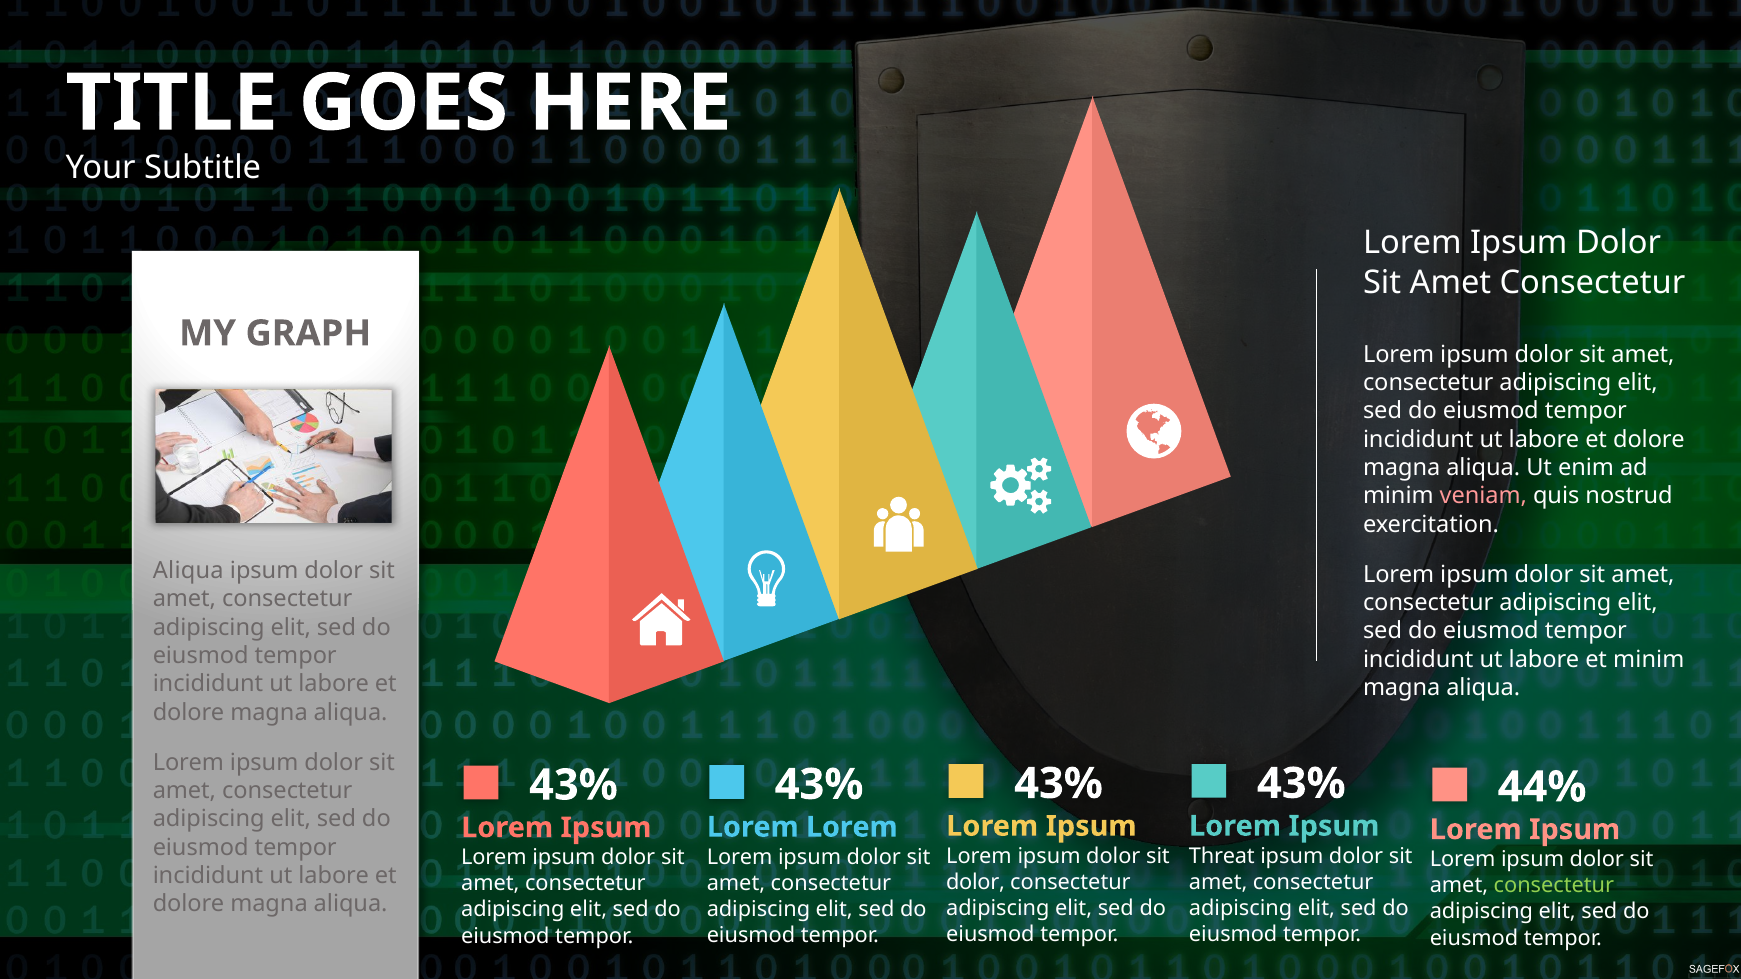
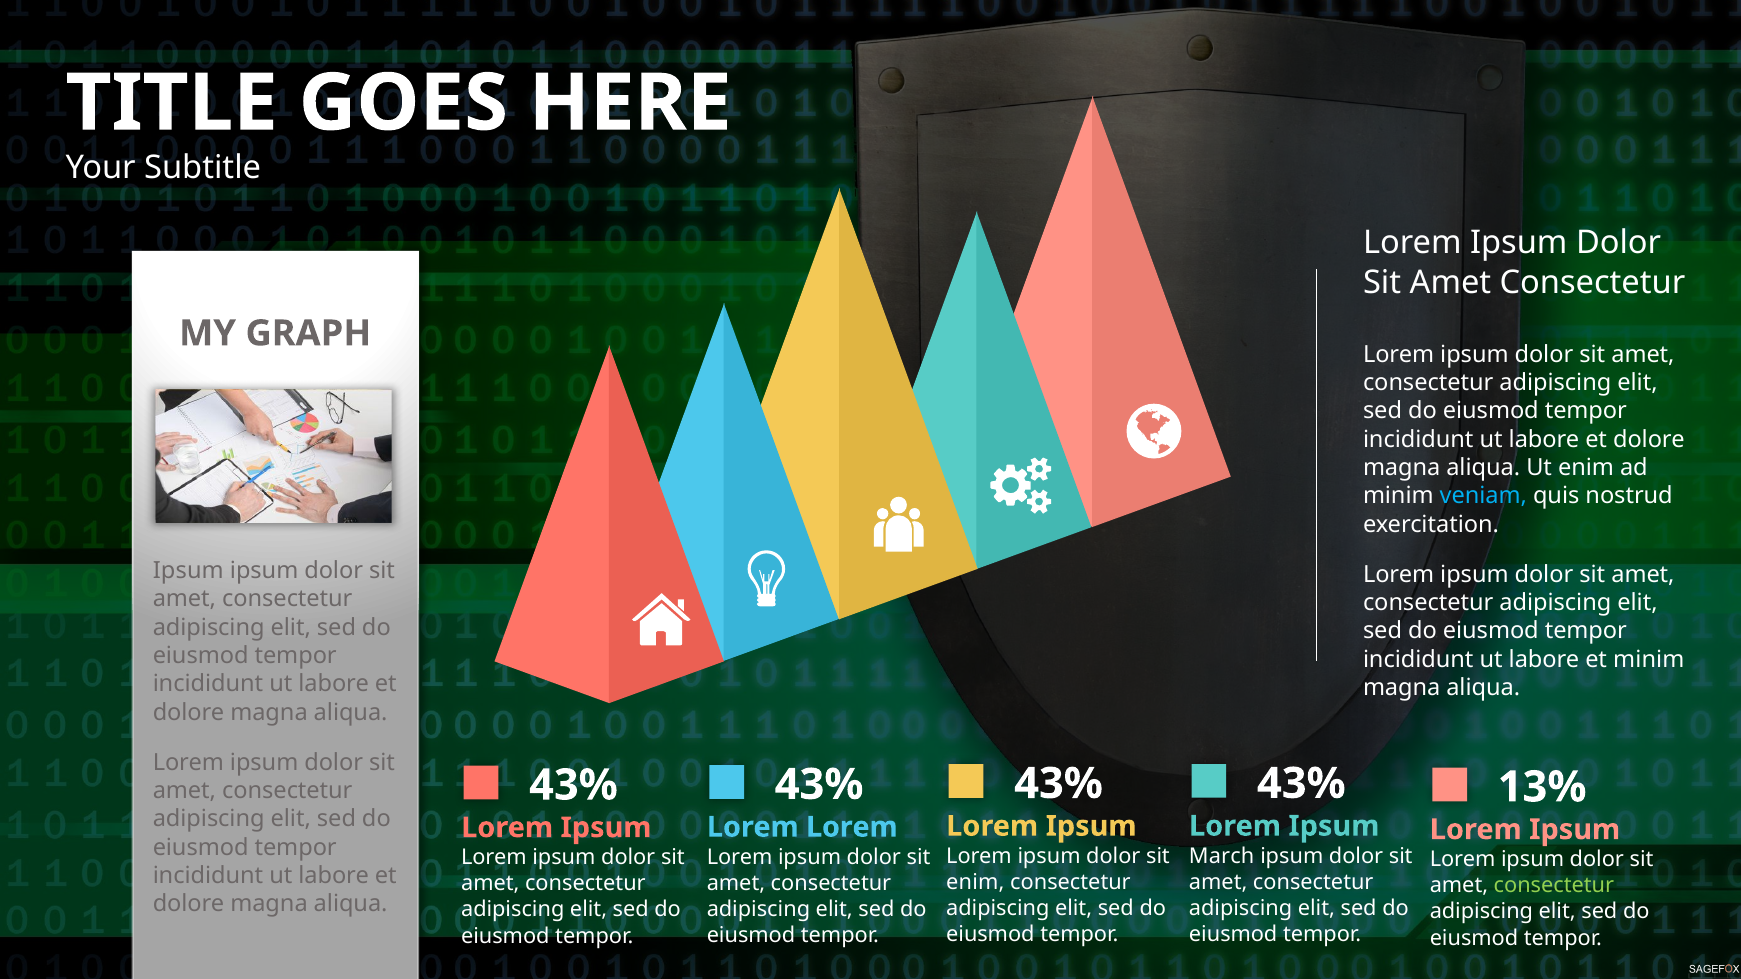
veniam colour: pink -> light blue
Aliqua at (188, 571): Aliqua -> Ipsum
44%: 44% -> 13%
Threat: Threat -> March
dolor at (976, 882): dolor -> enim
